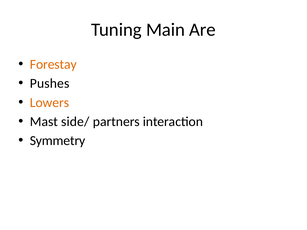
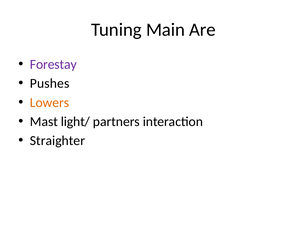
Forestay colour: orange -> purple
side/: side/ -> light/
Symmetry: Symmetry -> Straighter
